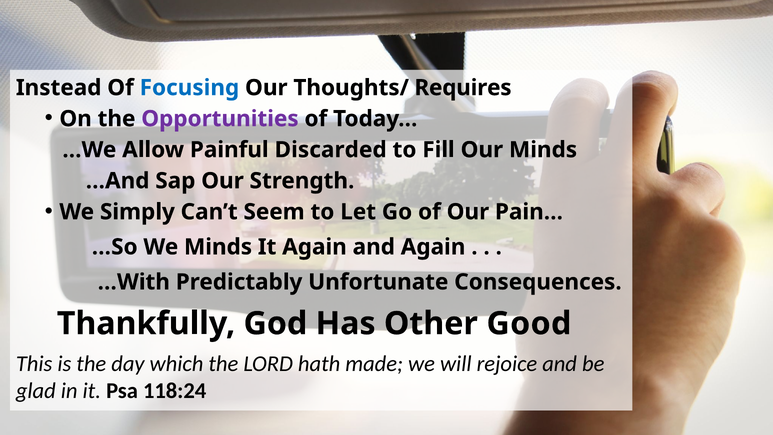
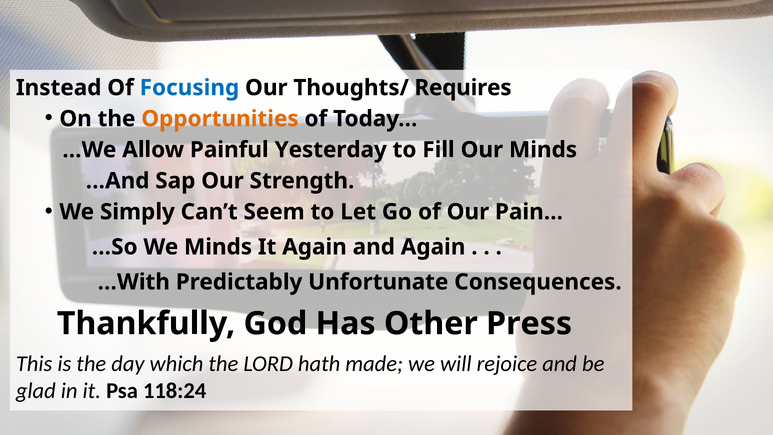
Opportunities colour: purple -> orange
Discarded: Discarded -> Yesterday
Good: Good -> Press
